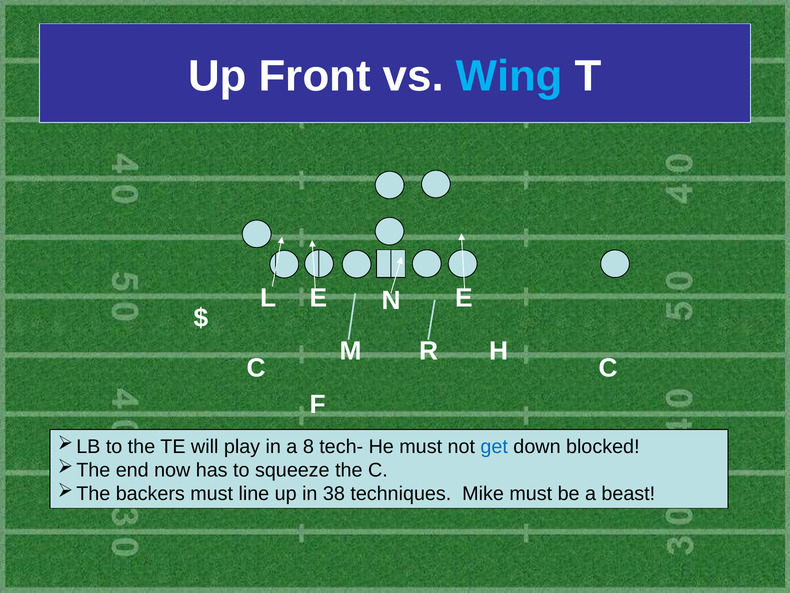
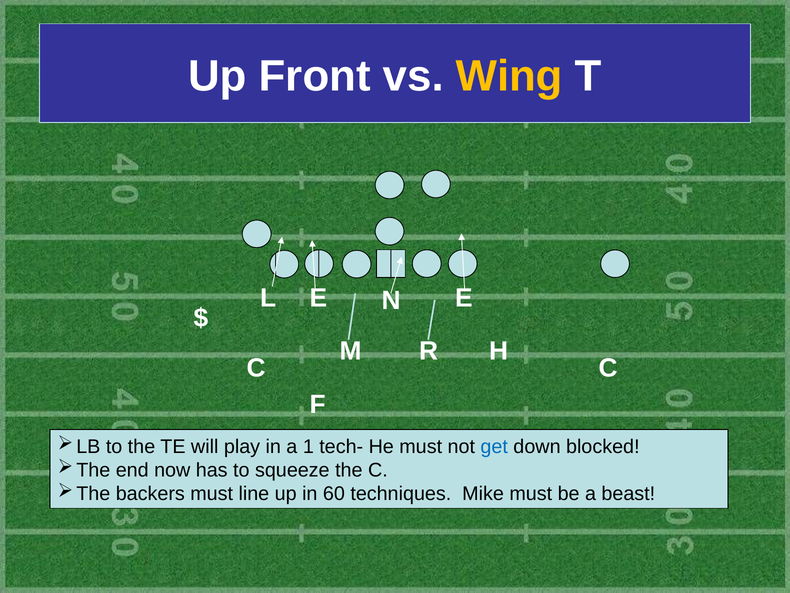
Wing colour: light blue -> yellow
8: 8 -> 1
38: 38 -> 60
